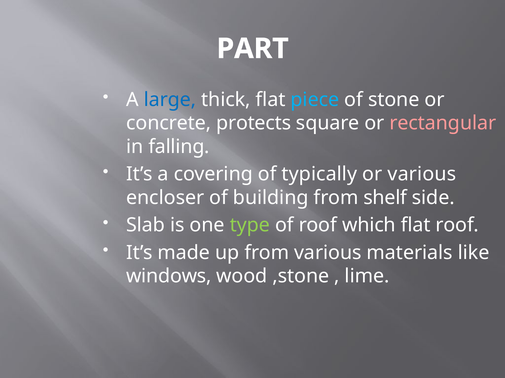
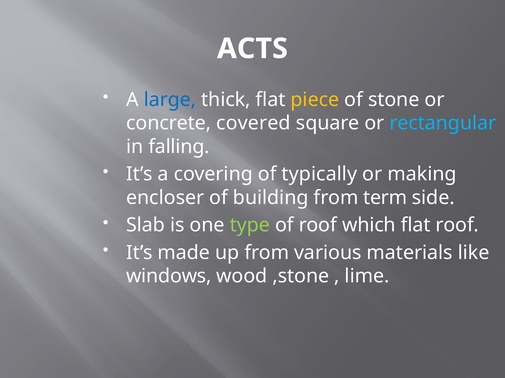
PART: PART -> ACTS
piece colour: light blue -> yellow
protects: protects -> covered
rectangular colour: pink -> light blue
or various: various -> making
shelf: shelf -> term
